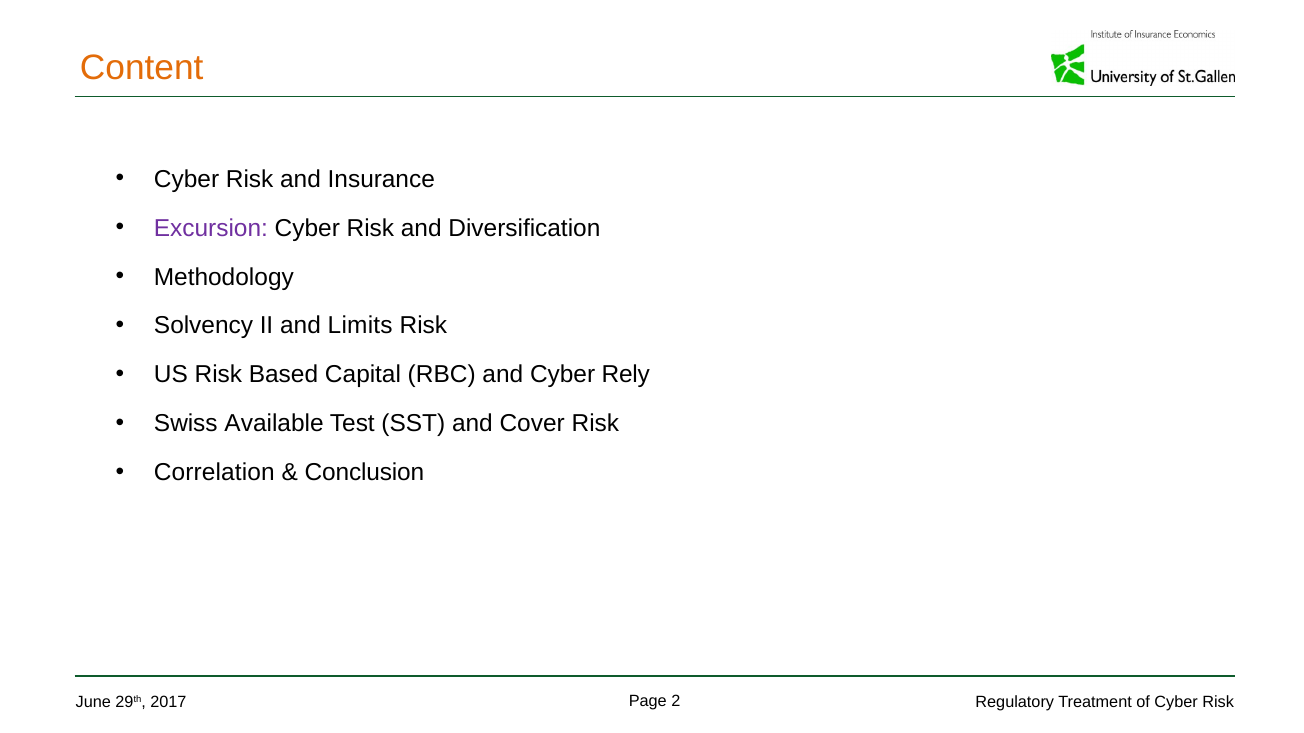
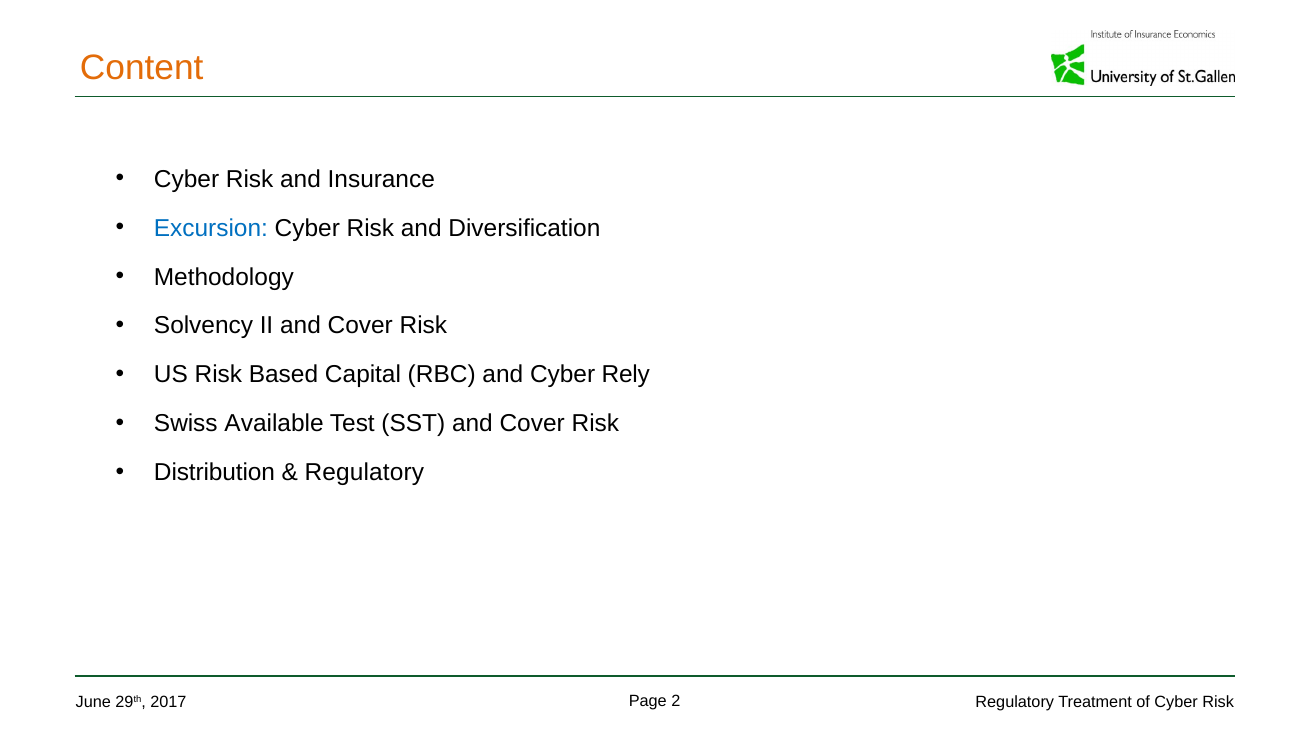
Excursion colour: purple -> blue
II and Limits: Limits -> Cover
Correlation: Correlation -> Distribution
Conclusion at (364, 473): Conclusion -> Regulatory
